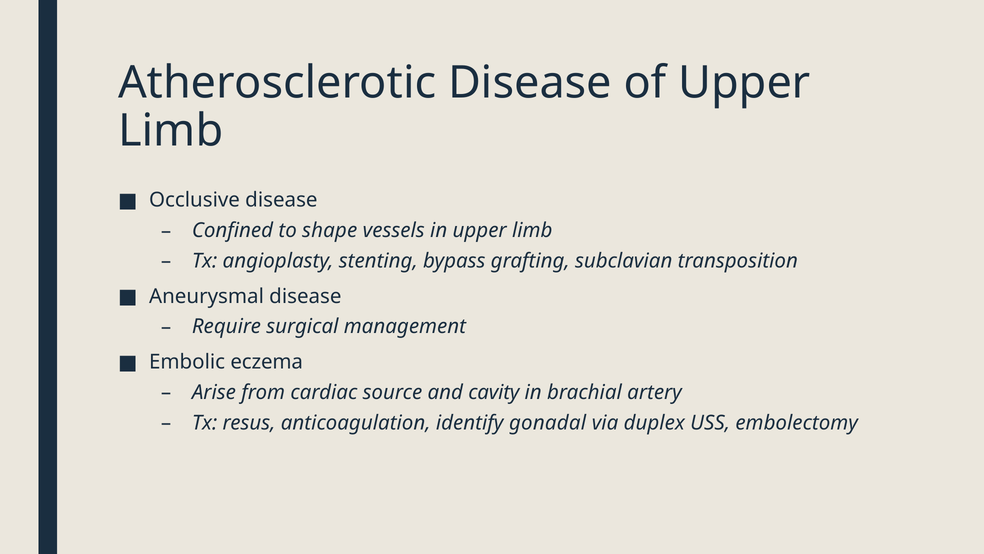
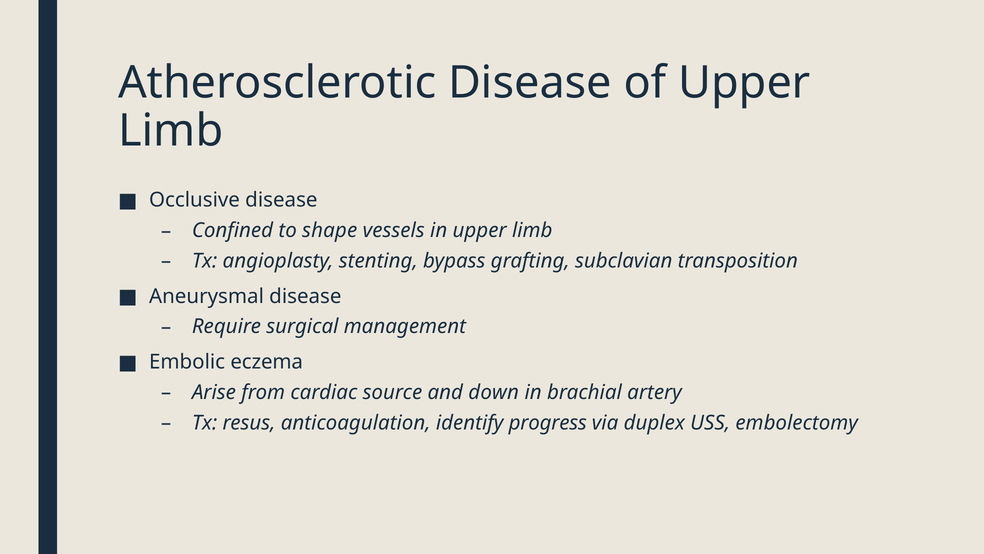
cavity: cavity -> down
gonadal: gonadal -> progress
